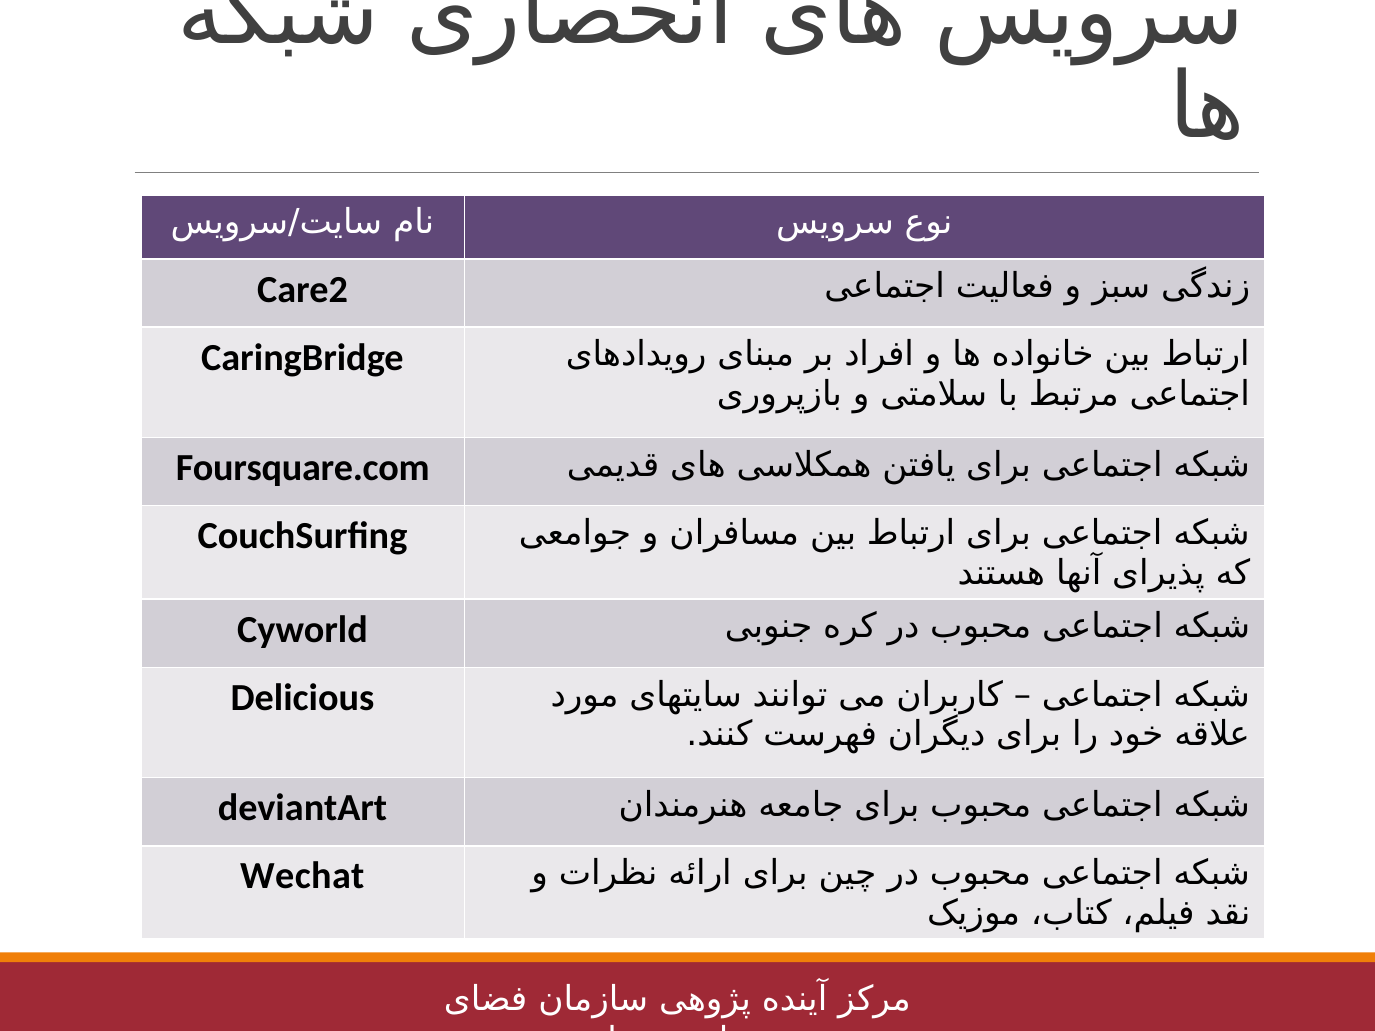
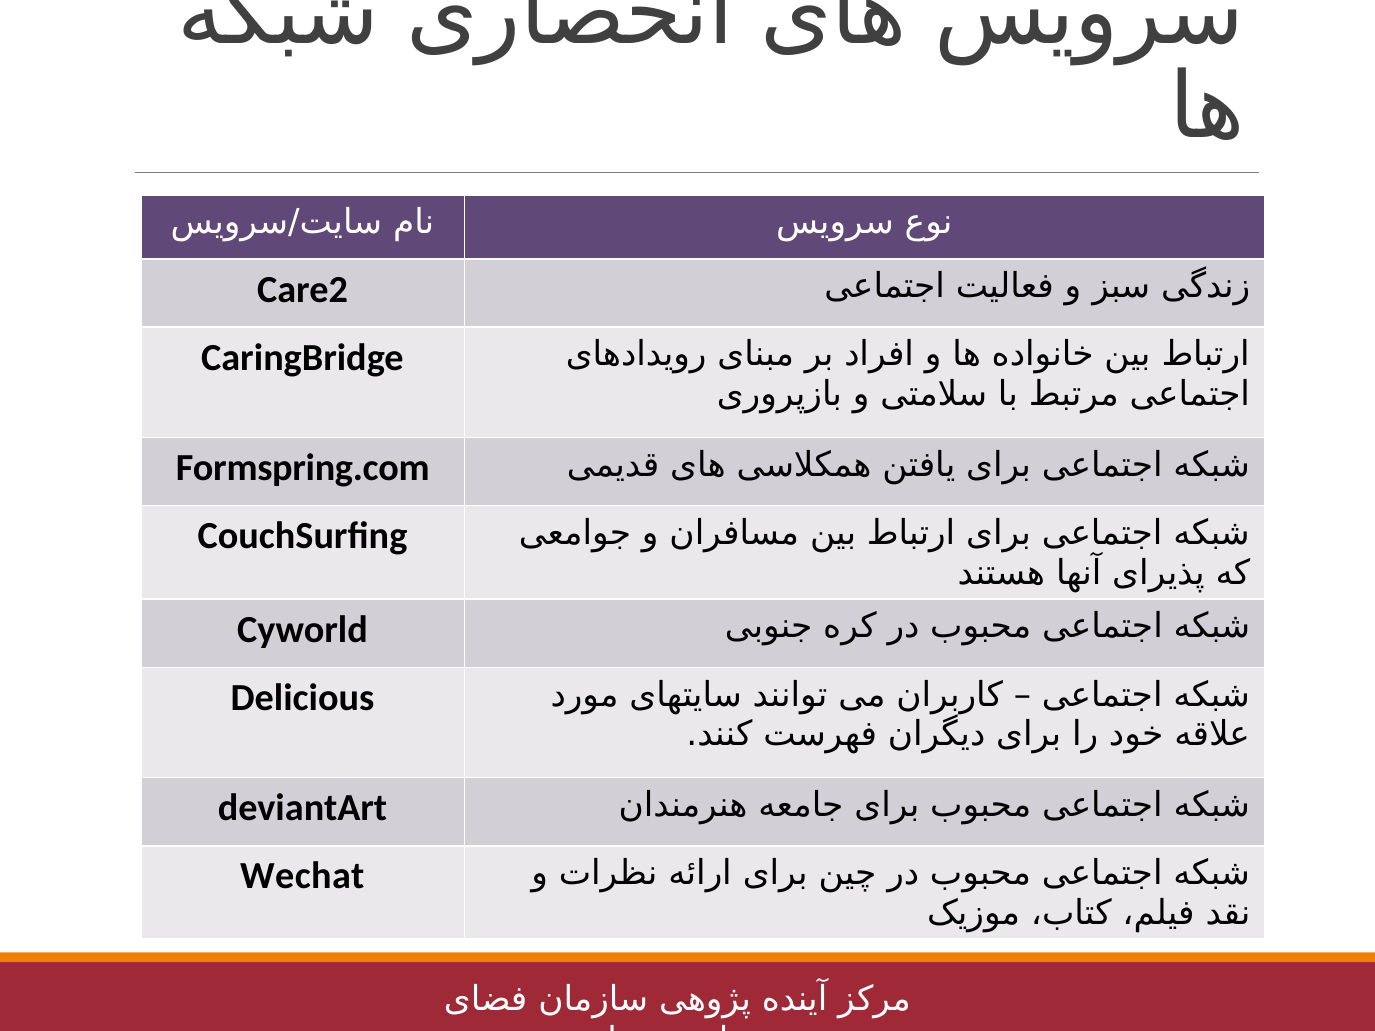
Foursquare.com: Foursquare.com -> Formspring.com
